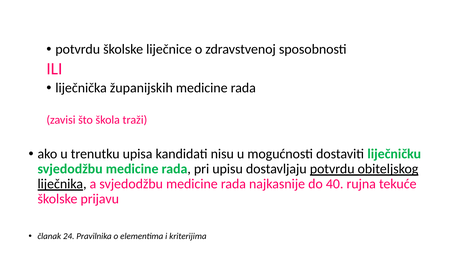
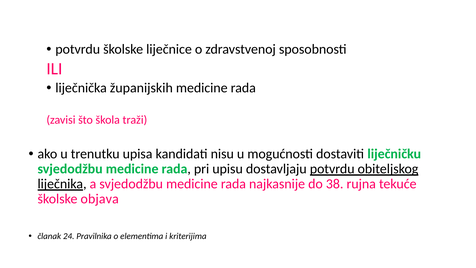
40: 40 -> 38
prijavu: prijavu -> objava
